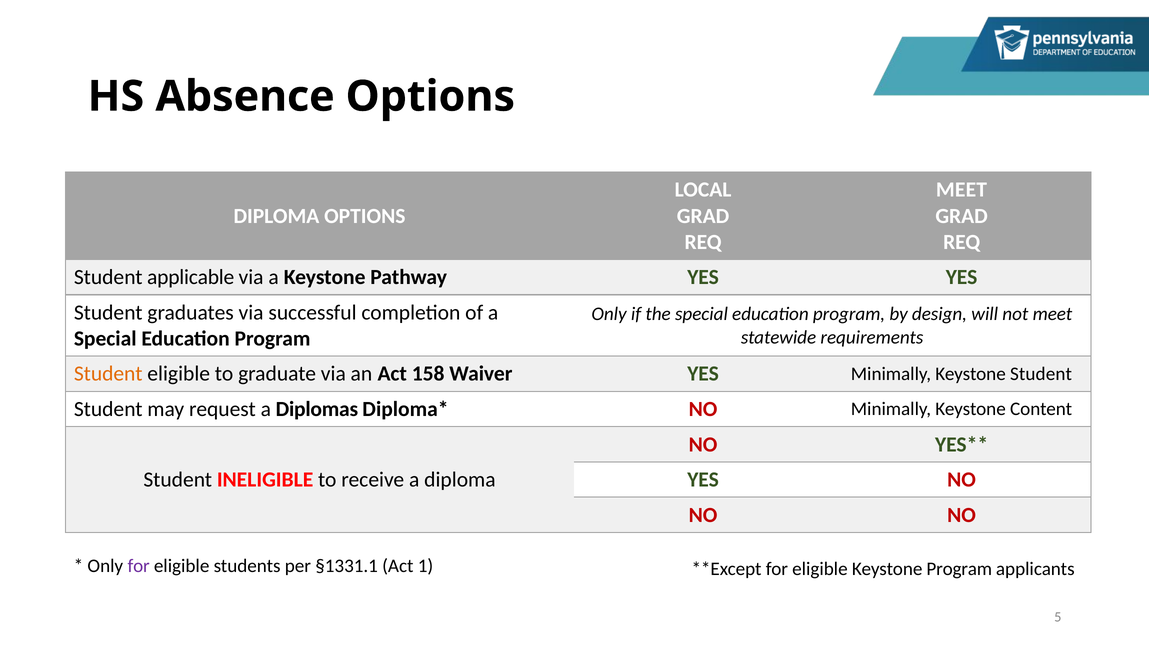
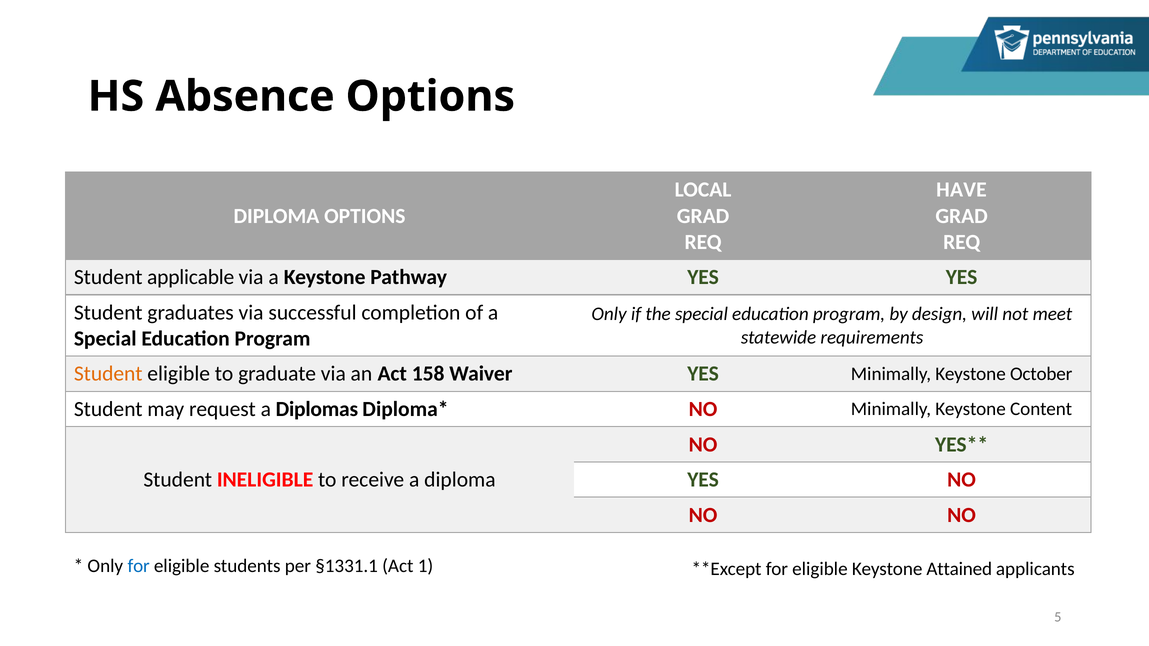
MEET at (961, 190): MEET -> HAVE
Keystone Student: Student -> October
for at (139, 566) colour: purple -> blue
Keystone Program: Program -> Attained
